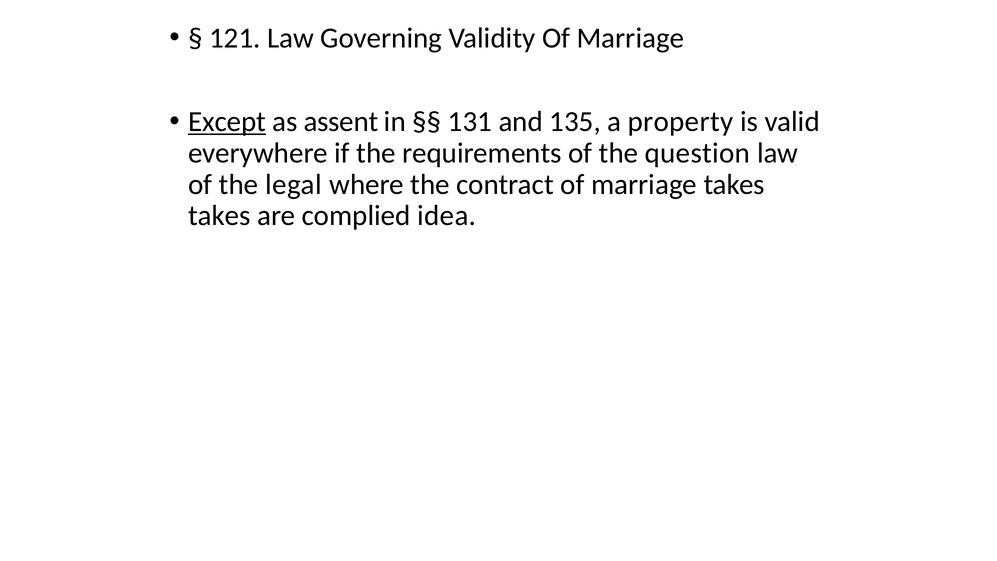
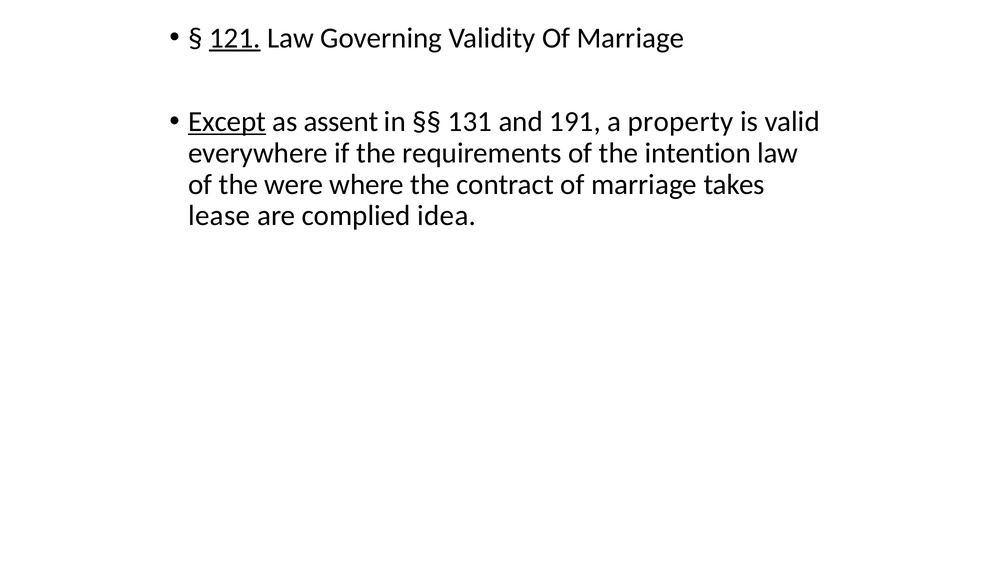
121 underline: none -> present
135: 135 -> 191
question: question -> intention
legal: legal -> were
takes at (219, 216): takes -> lease
